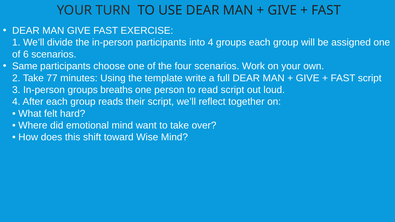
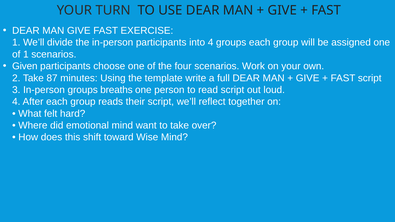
of 6: 6 -> 1
Same: Same -> Given
77: 77 -> 87
